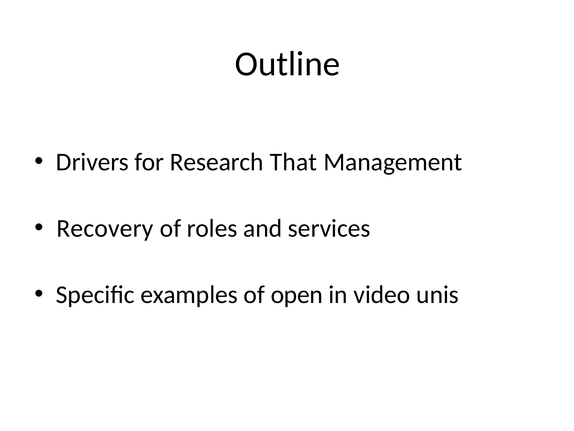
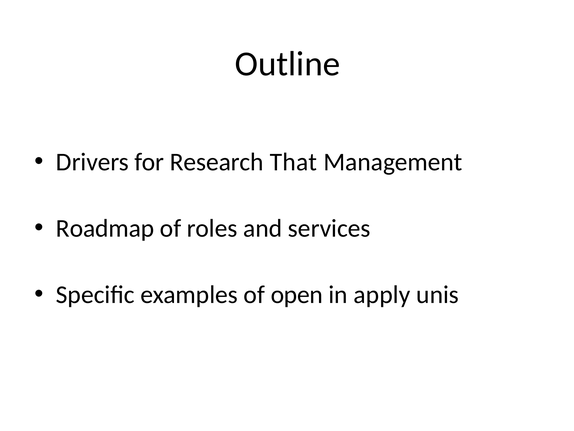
Recovery: Recovery -> Roadmap
video: video -> apply
